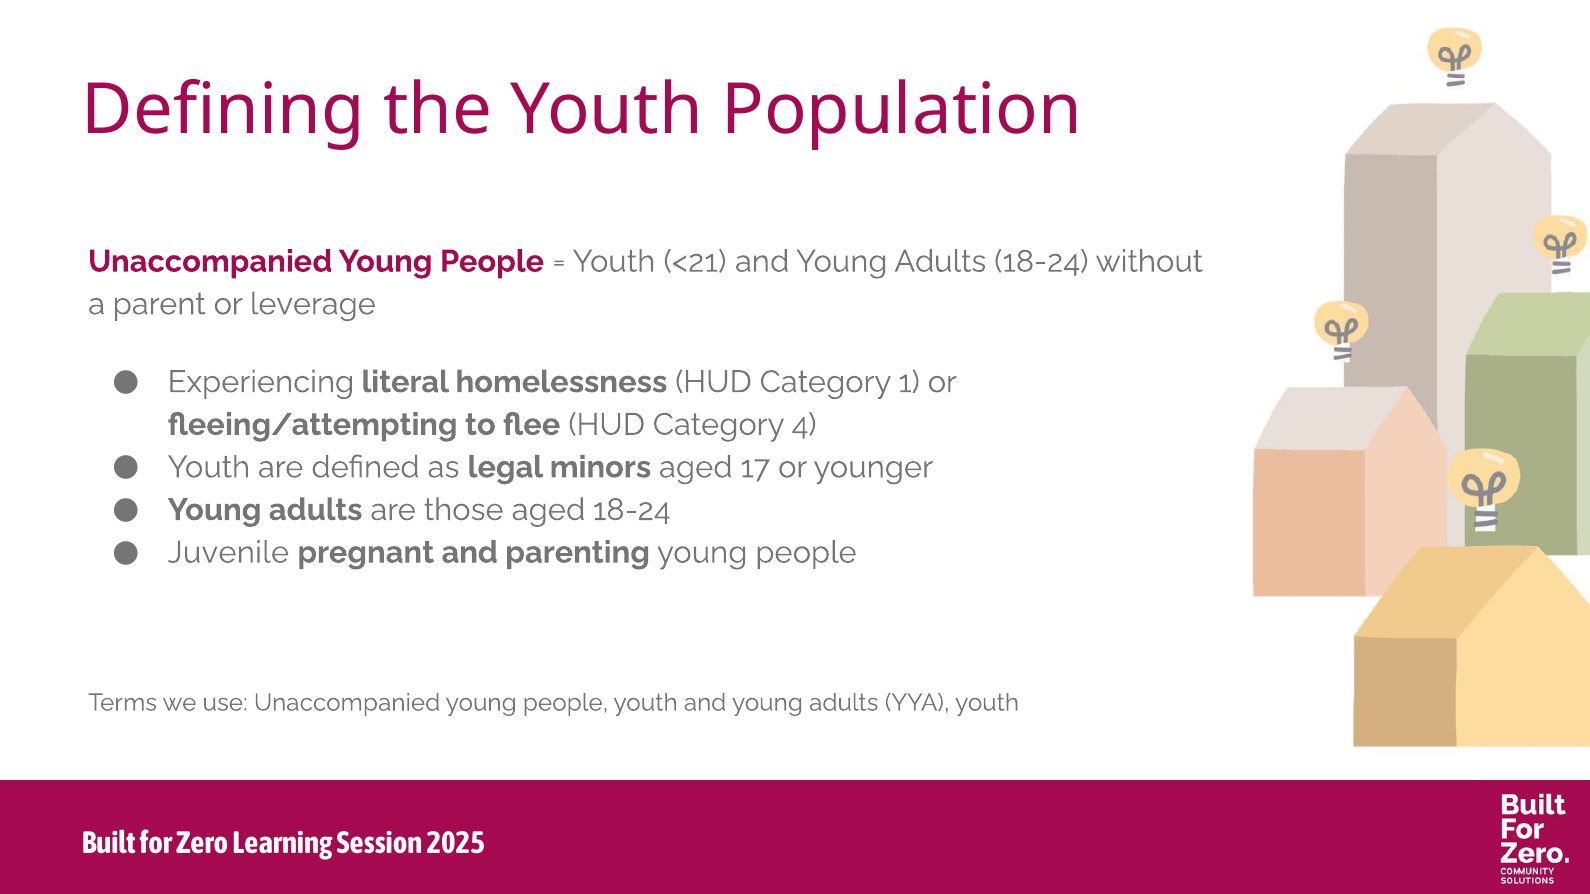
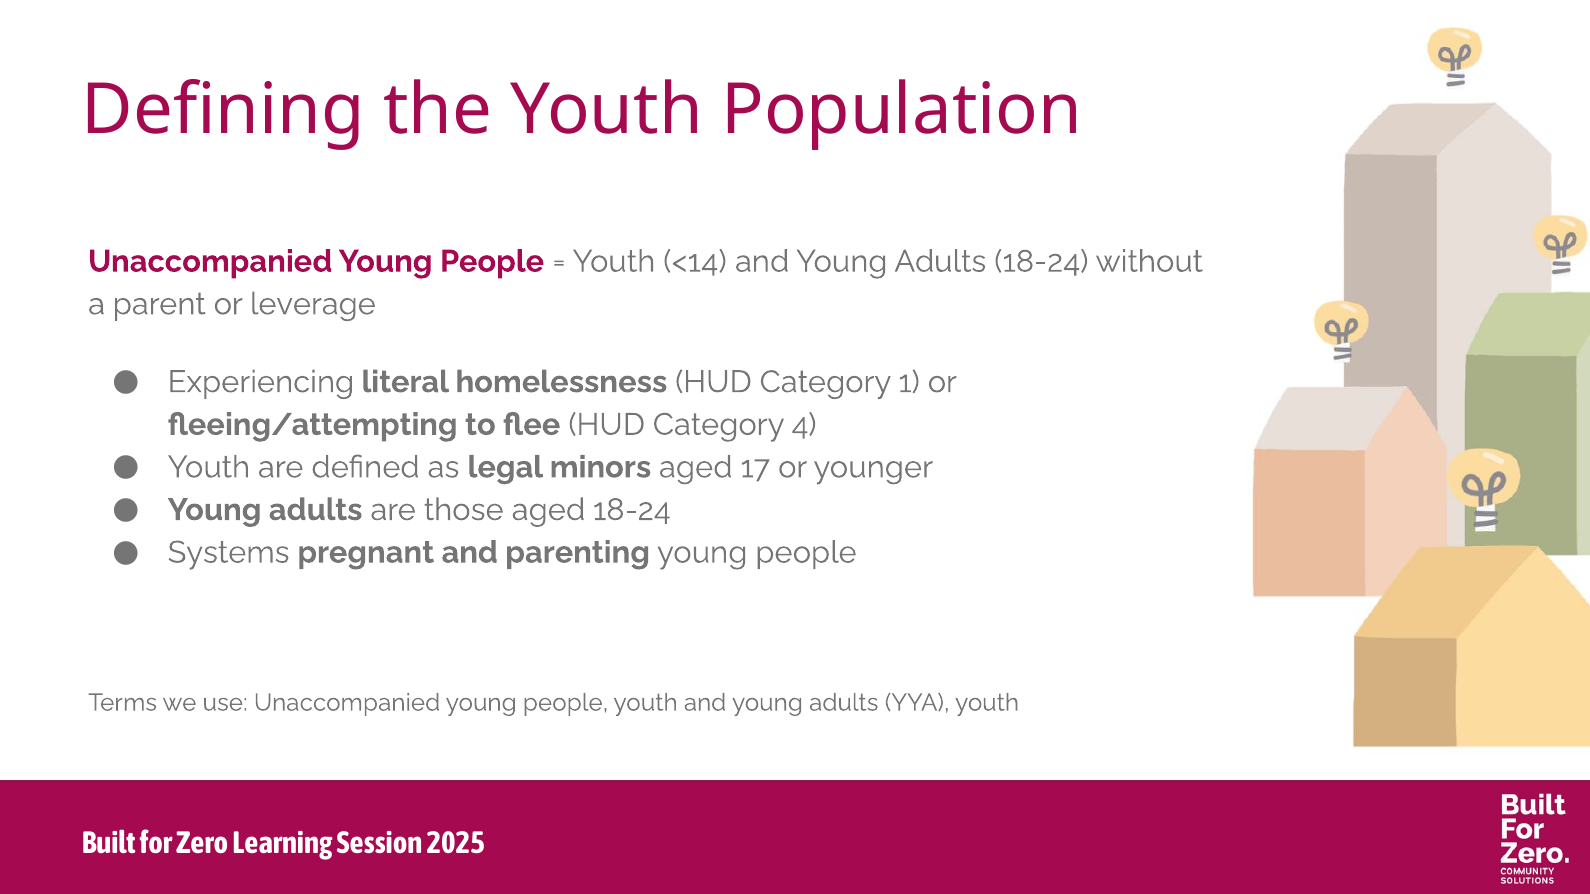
<21: <21 -> <14
Juvenile: Juvenile -> Systems
